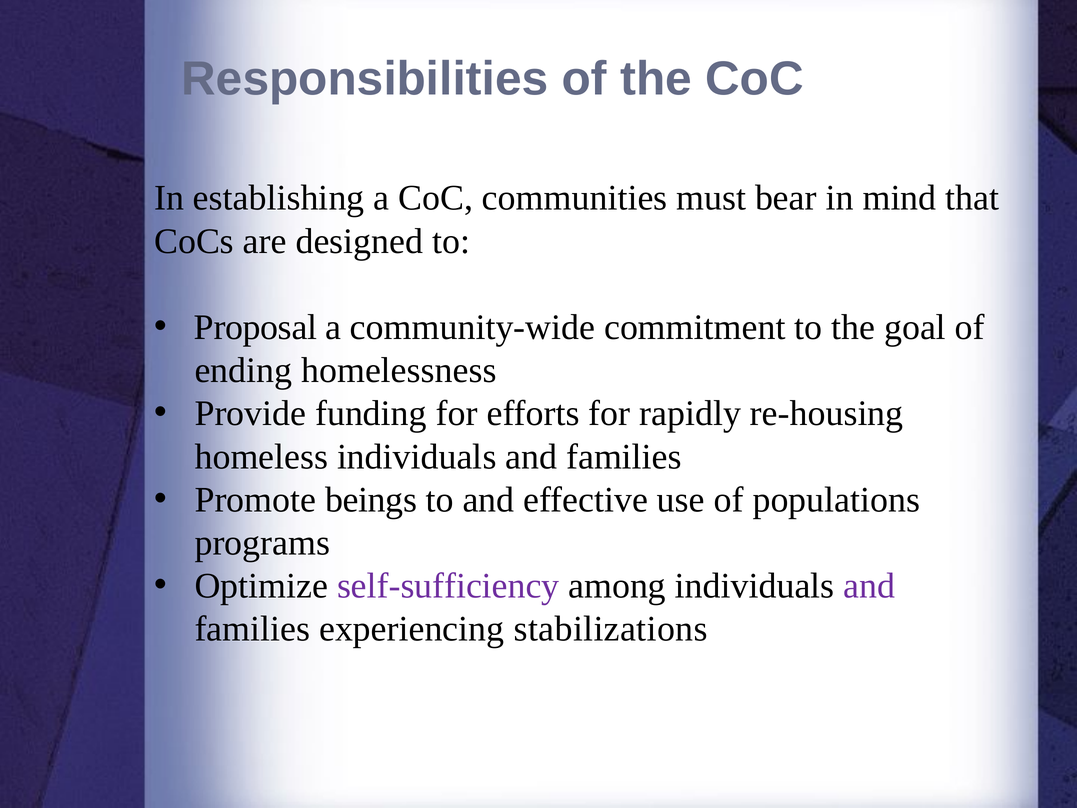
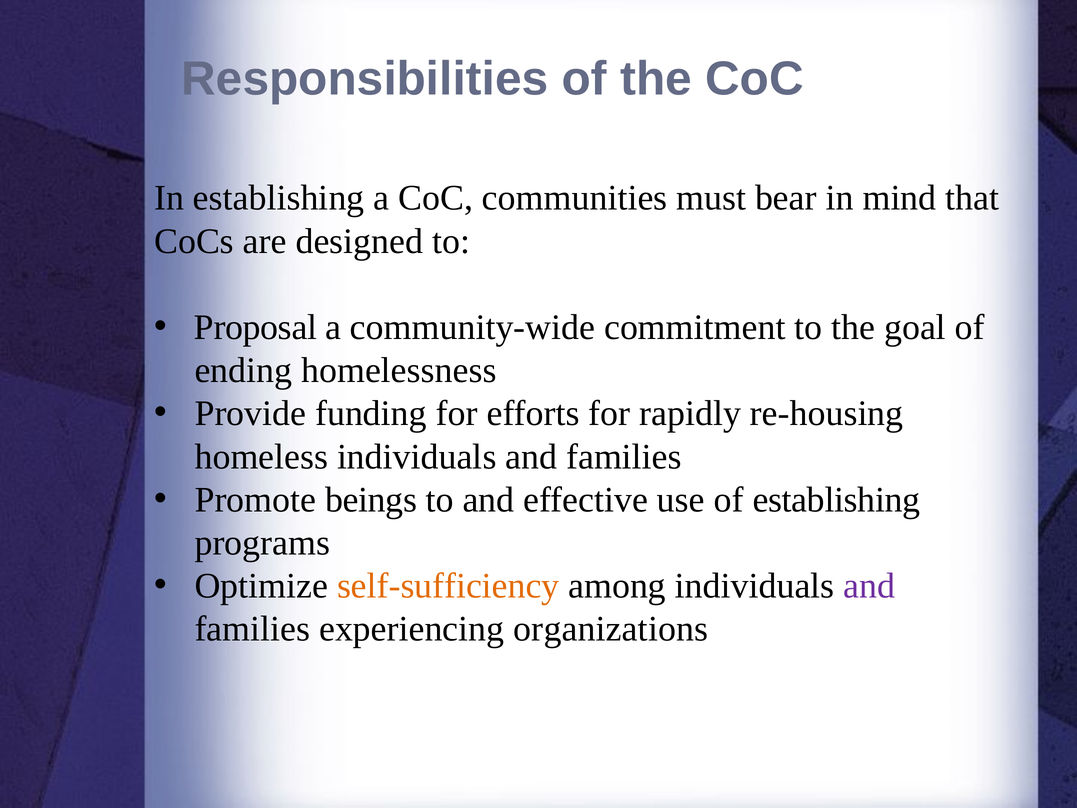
of populations: populations -> establishing
self-sufficiency colour: purple -> orange
stabilizations: stabilizations -> organizations
